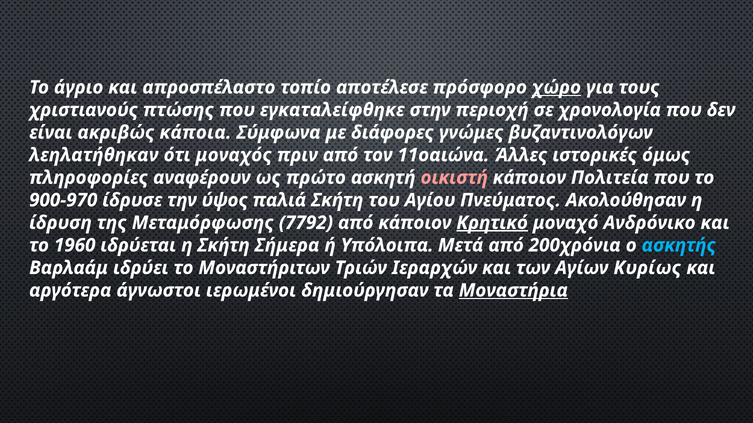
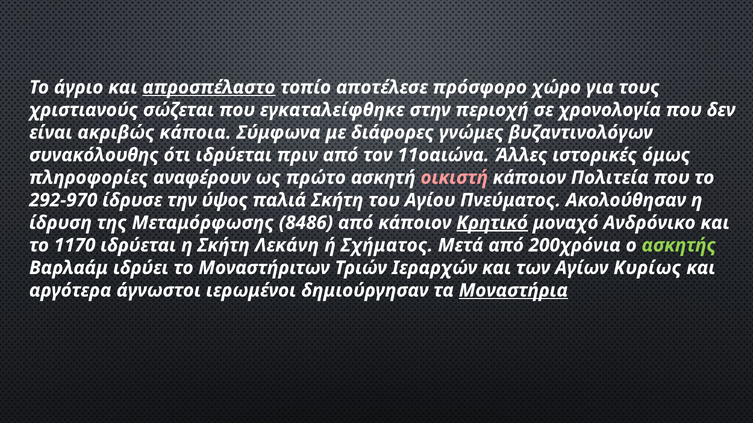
απροσπέλαστο underline: none -> present
χώρο underline: present -> none
πτώσης: πτώσης -> σώζεται
λεηλατήθηκαν: λεηλατήθηκαν -> συνακόλουθης
ότι μοναχός: μοναχός -> ιδρύεται
900-970: 900-970 -> 292-970
7792: 7792 -> 8486
1960: 1960 -> 1170
Σήμερα: Σήμερα -> Λεκάνη
Υπόλοιπα: Υπόλοιπα -> Σχήματος
ασκητής colour: light blue -> light green
